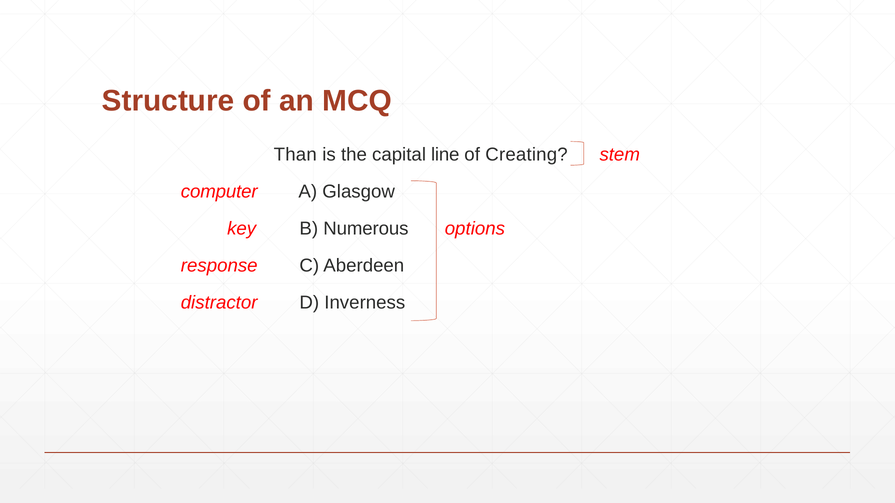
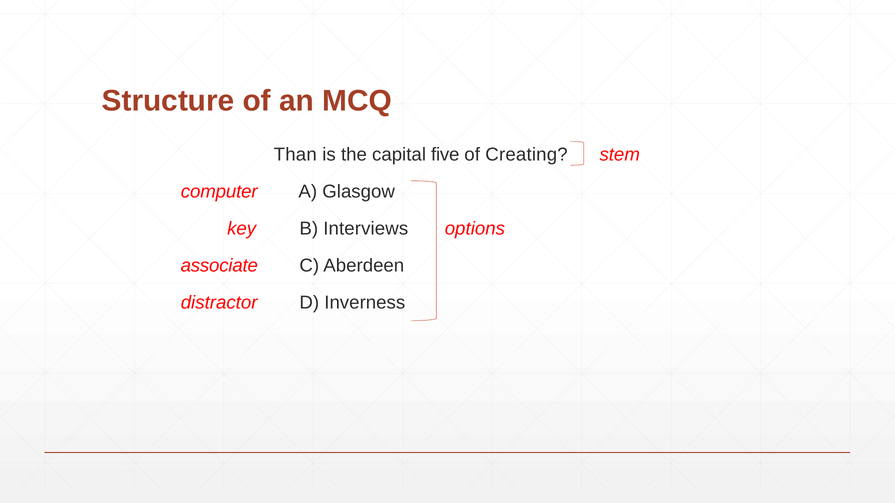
line: line -> five
Numerous: Numerous -> Interviews
response: response -> associate
